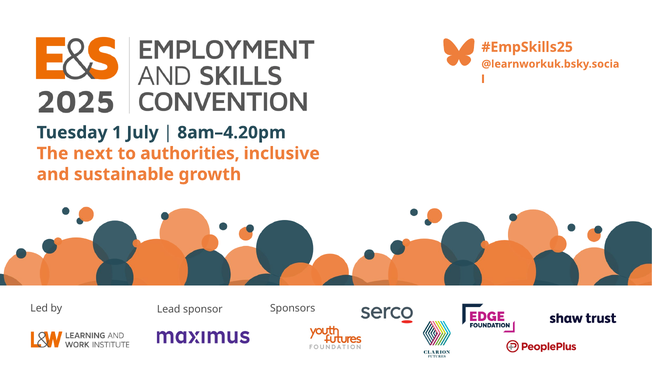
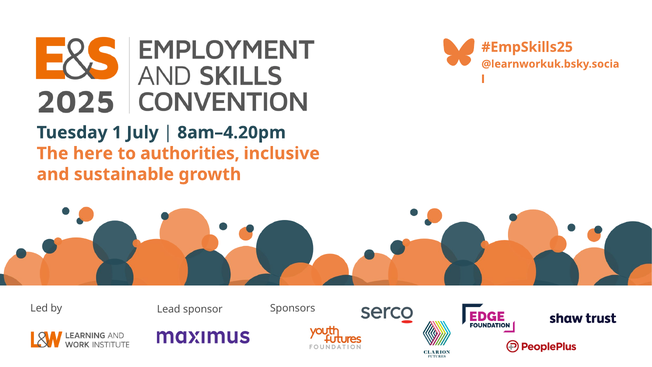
next: next -> here
